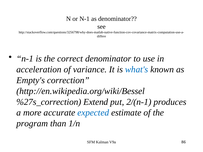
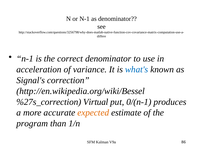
Empty's: Empty's -> Signal's
Extend: Extend -> Virtual
2/(n-1: 2/(n-1 -> 0/(n-1
expected colour: blue -> orange
